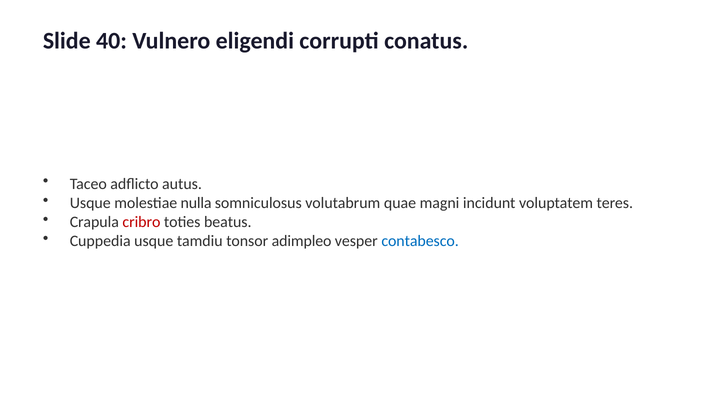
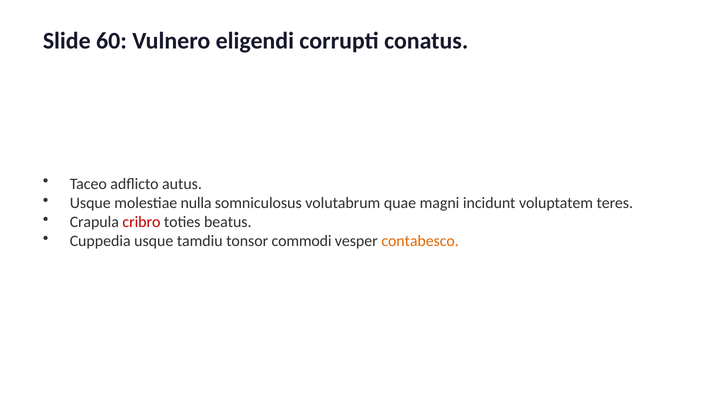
40: 40 -> 60
adimpleo: adimpleo -> commodi
contabesco colour: blue -> orange
